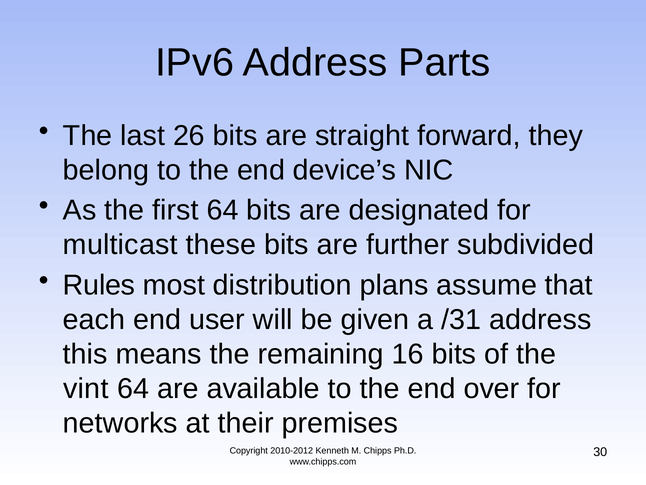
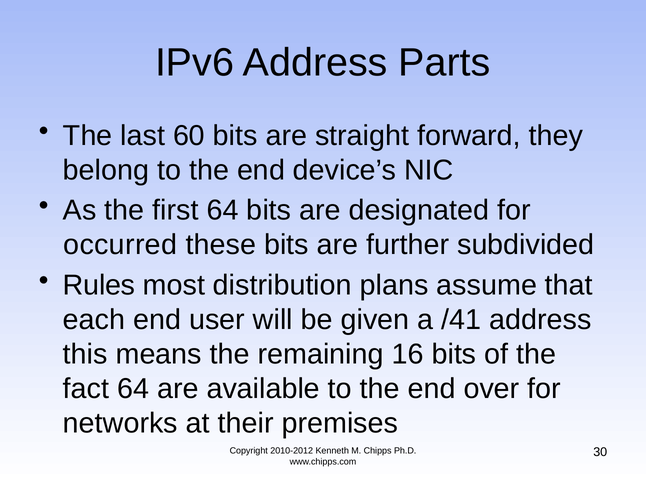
26: 26 -> 60
multicast: multicast -> occurred
/31: /31 -> /41
vint: vint -> fact
